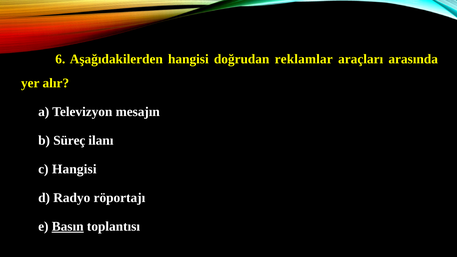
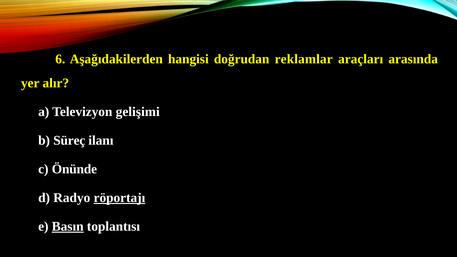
mesajın: mesajın -> gelişimi
c Hangisi: Hangisi -> Önünde
röportajı underline: none -> present
